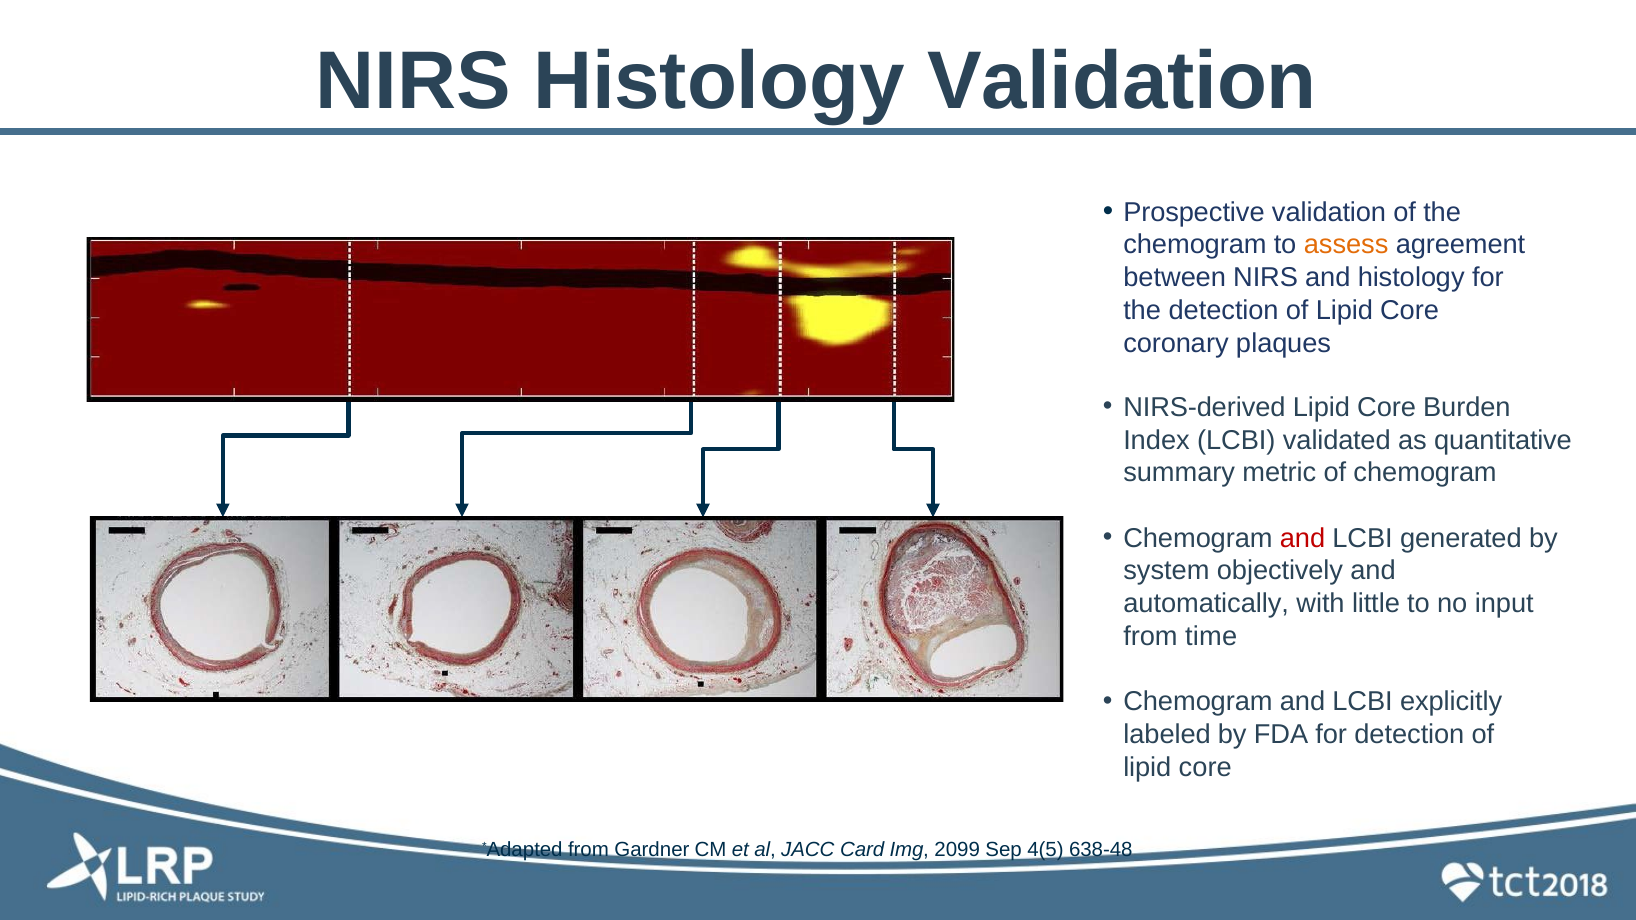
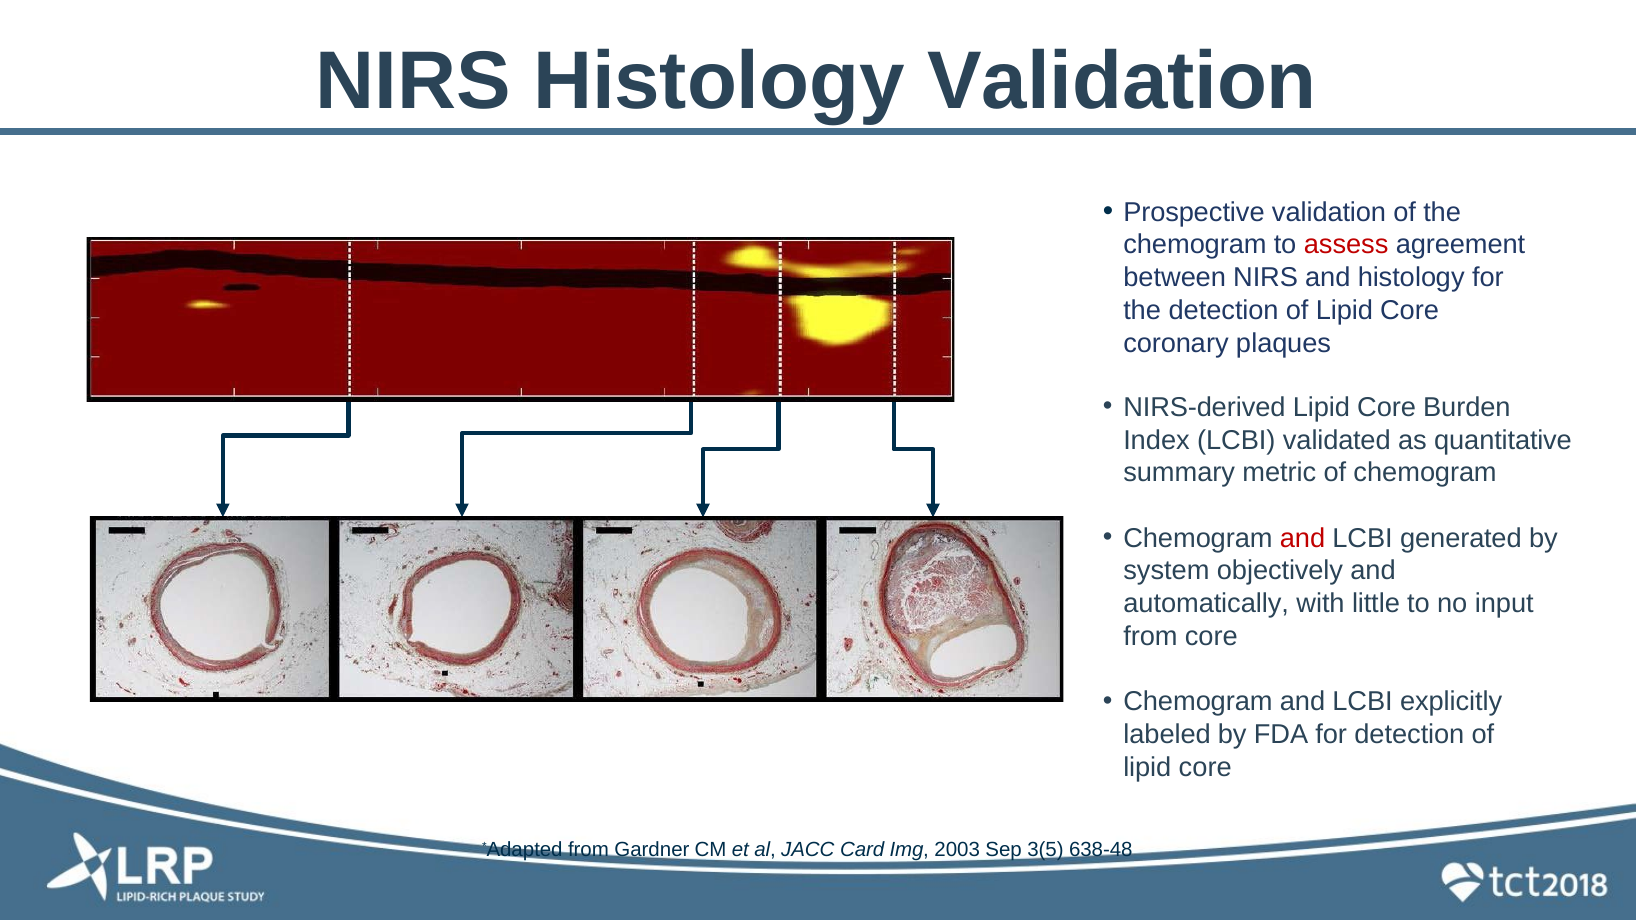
assess colour: orange -> red
from time: time -> core
2099: 2099 -> 2003
4(5: 4(5 -> 3(5
